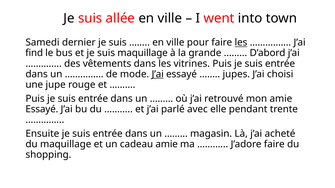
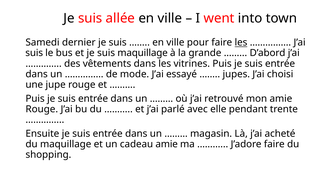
find at (34, 53): find -> suis
J’ai at (158, 74) underline: present -> none
Essayé at (42, 109): Essayé -> Rouge
